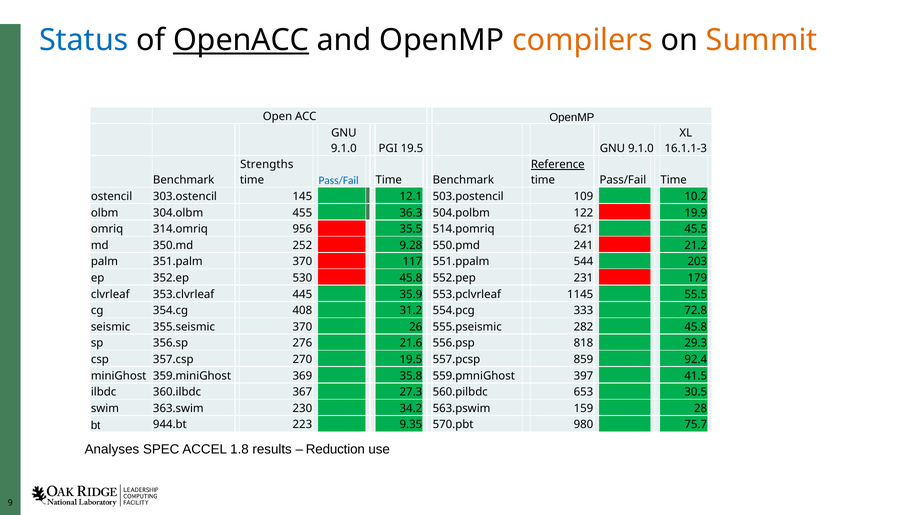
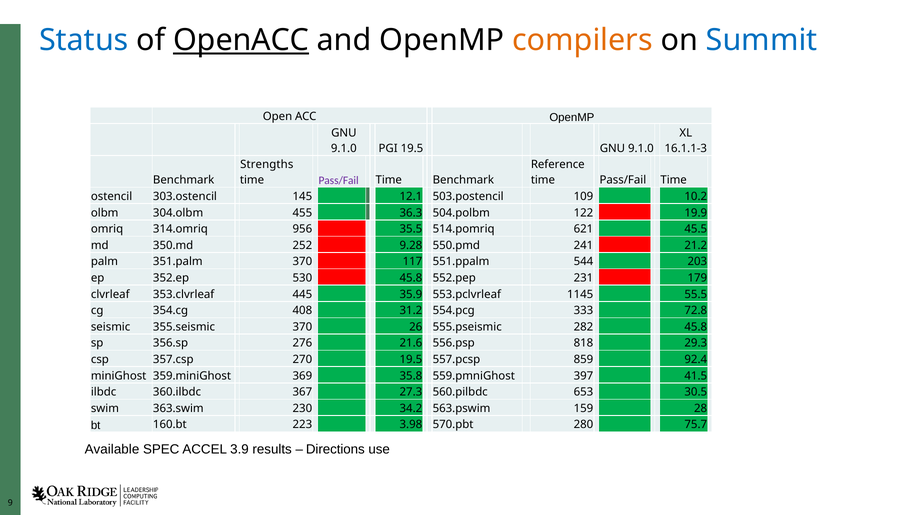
Summit colour: orange -> blue
Reference underline: present -> none
Pass/Fail at (339, 180) colour: blue -> purple
944.bt: 944.bt -> 160.bt
9.35: 9.35 -> 3.98
980: 980 -> 280
Analyses: Analyses -> Available
1.8: 1.8 -> 3.9
Reduction: Reduction -> Directions
